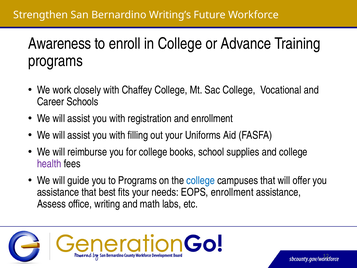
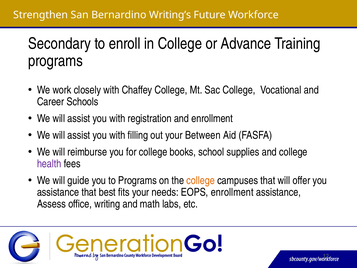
Awareness: Awareness -> Secondary
Uniforms: Uniforms -> Between
college at (201, 180) colour: blue -> orange
